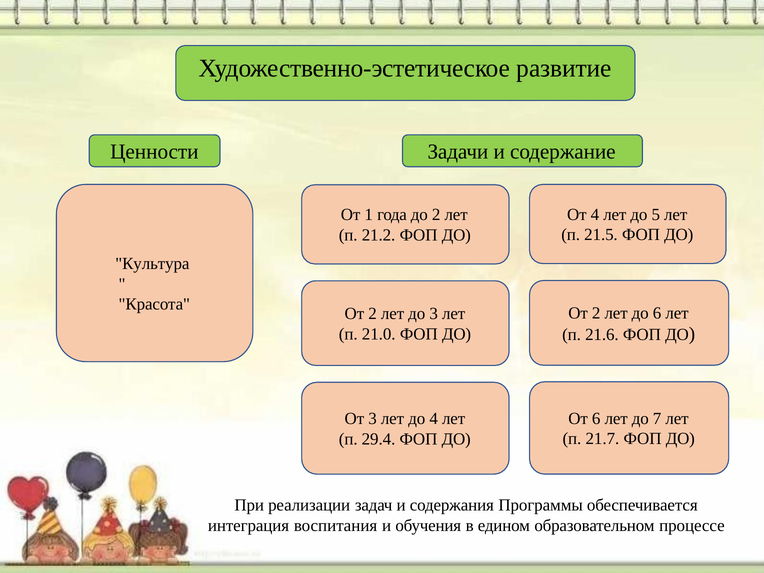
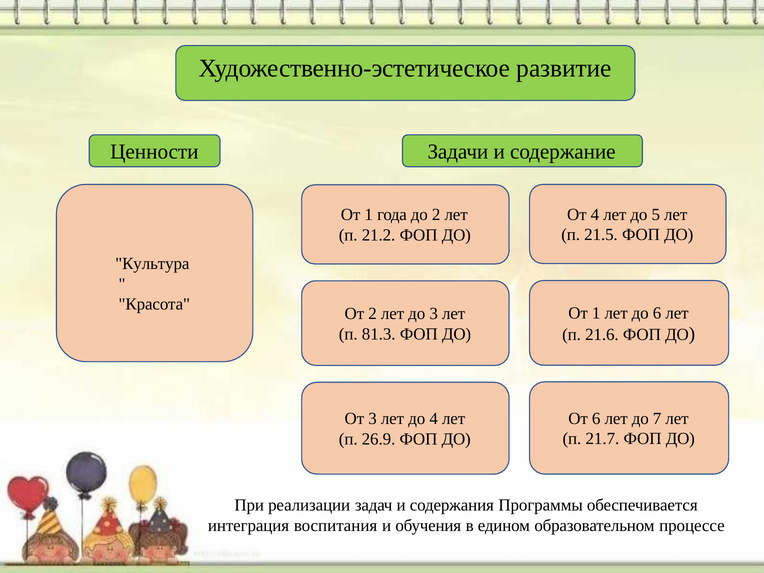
2 at (596, 313): 2 -> 1
21.0: 21.0 -> 81.3
29.4: 29.4 -> 26.9
